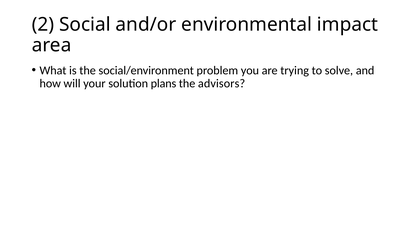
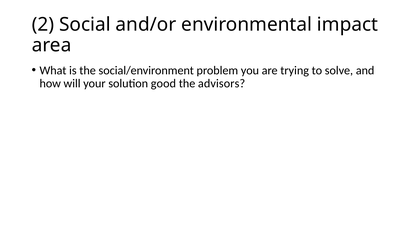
plans: plans -> good
